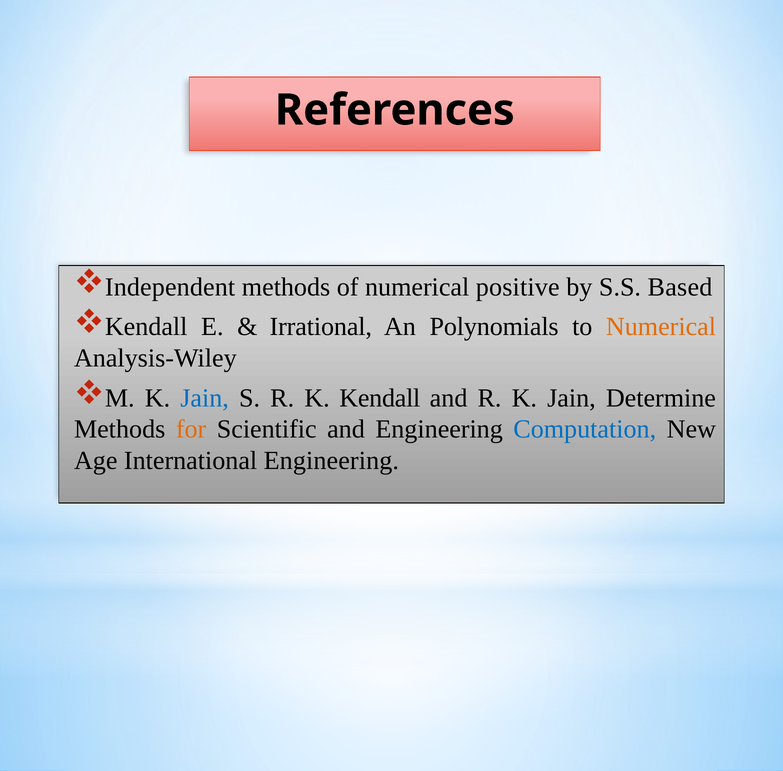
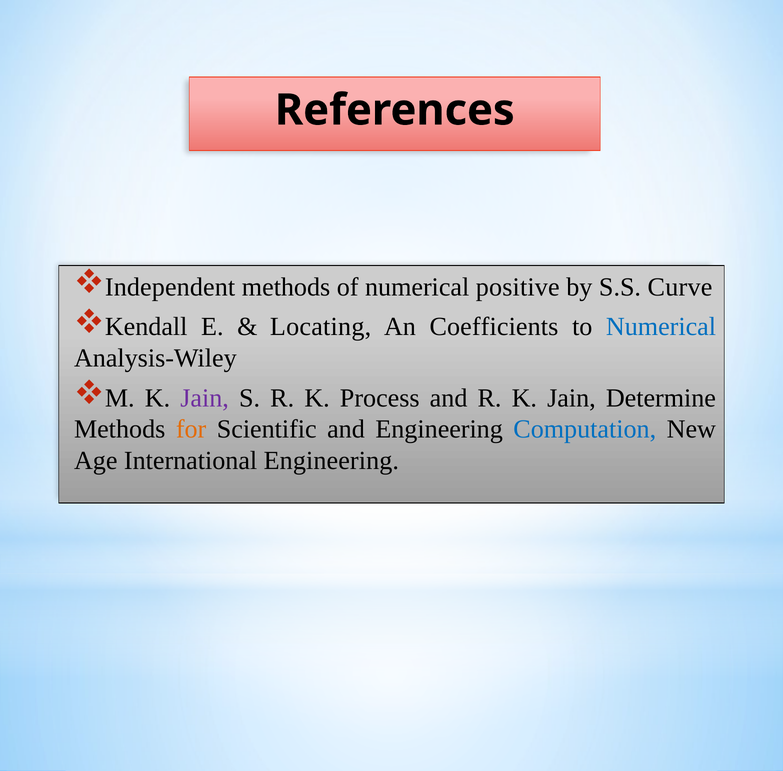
Based: Based -> Curve
Irrational: Irrational -> Locating
Polynomials: Polynomials -> Coefficients
Numerical at (661, 327) colour: orange -> blue
Jain at (205, 398) colour: blue -> purple
K Kendall: Kendall -> Process
